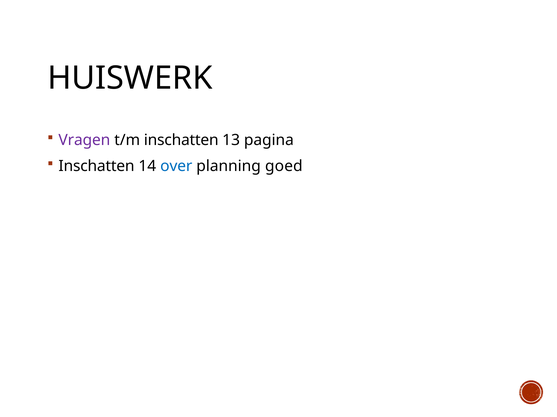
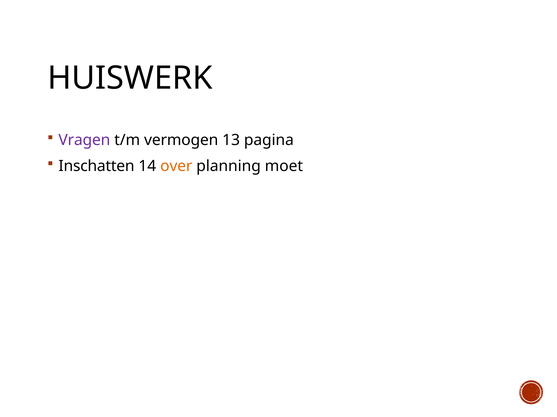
t/m inschatten: inschatten -> vermogen
over colour: blue -> orange
goed: goed -> moet
